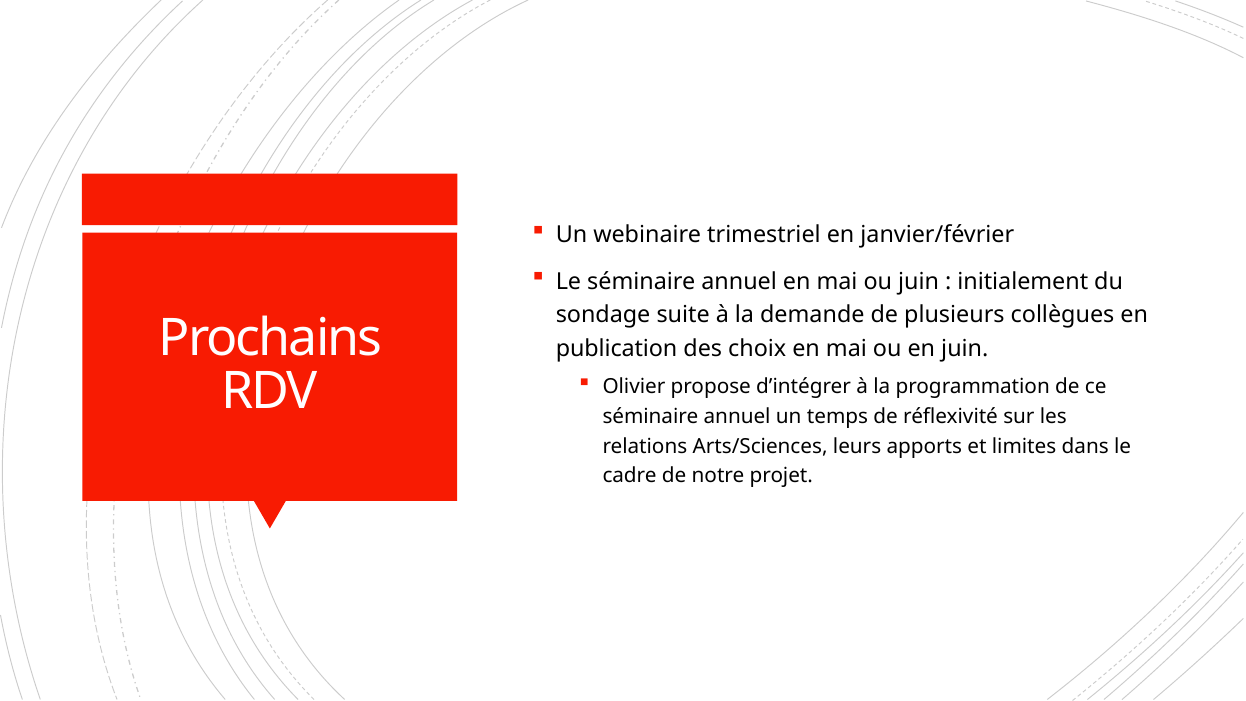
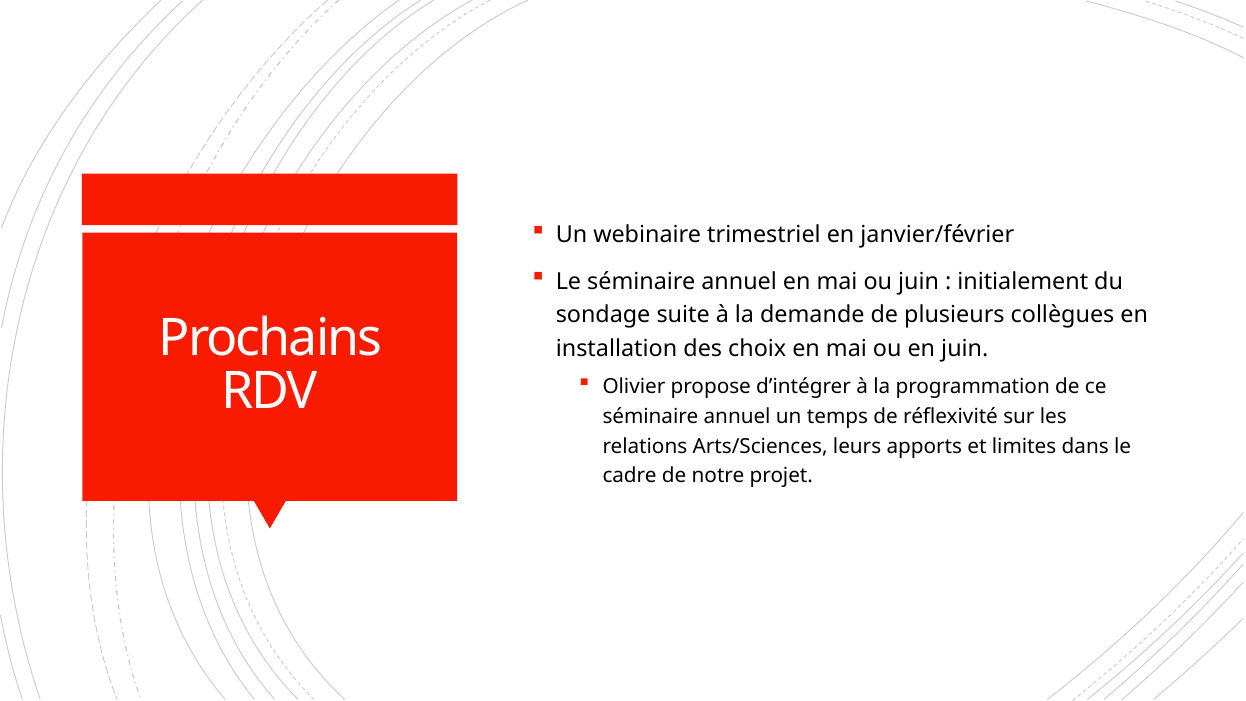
publication: publication -> installation
